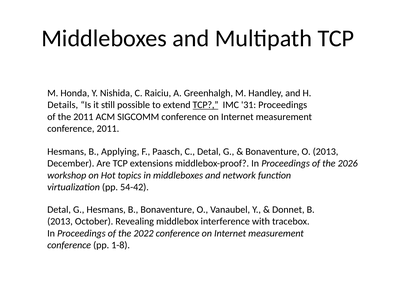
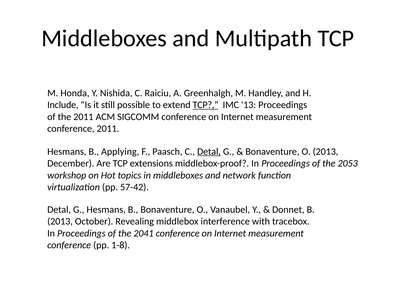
Details: Details -> Include
31: 31 -> 13
Detal at (209, 151) underline: none -> present
2026: 2026 -> 2053
54-42: 54-42 -> 57-42
2022: 2022 -> 2041
